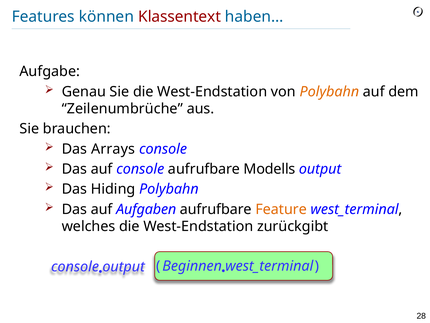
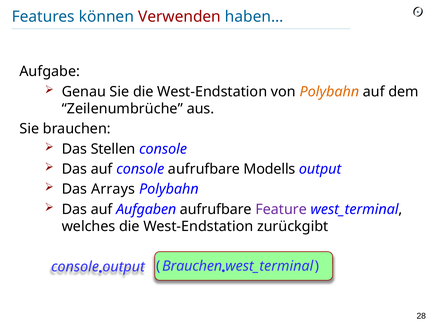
Klassentext: Klassentext -> Verwenden
Arrays: Arrays -> Stellen
Hiding: Hiding -> Arrays
Feature colour: orange -> purple
Beginnen at (192, 266): Beginnen -> Brauchen
